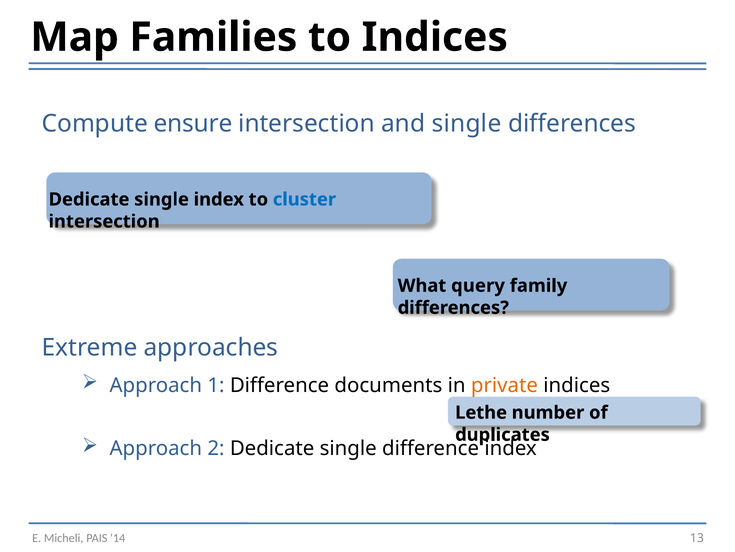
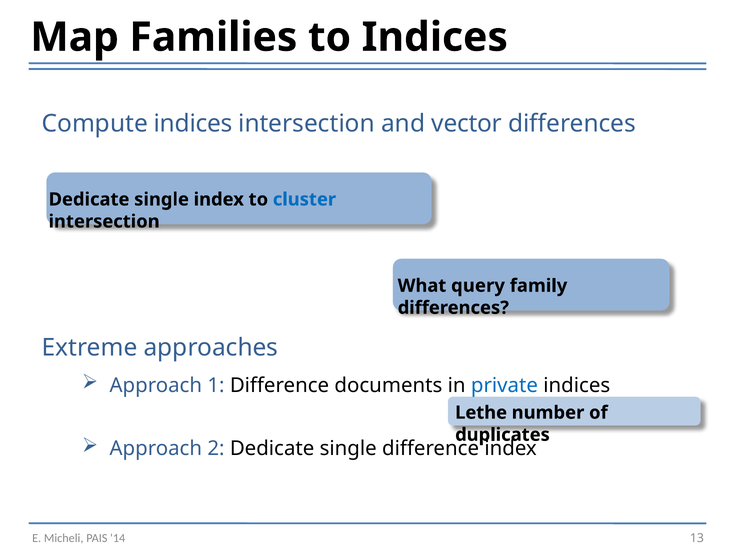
Compute ensure: ensure -> indices
and single: single -> vector
private colour: orange -> blue
